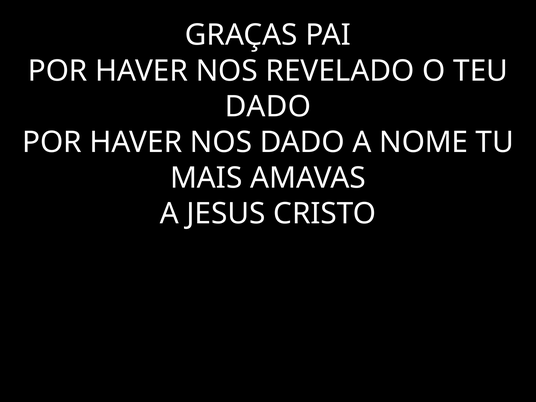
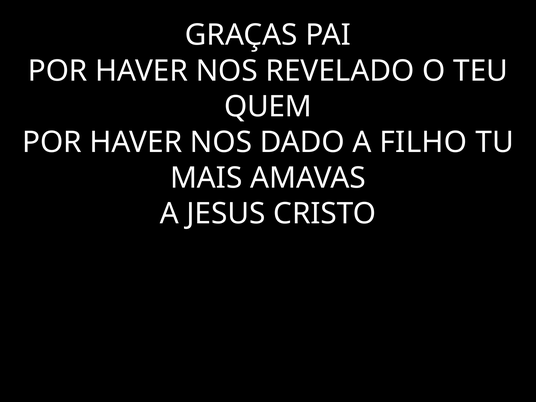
DADO at (268, 107): DADO -> QUEM
NOME: NOME -> FILHO
